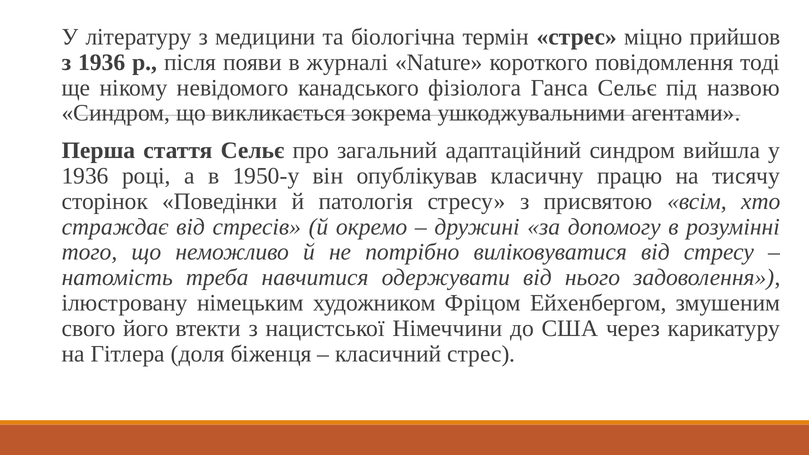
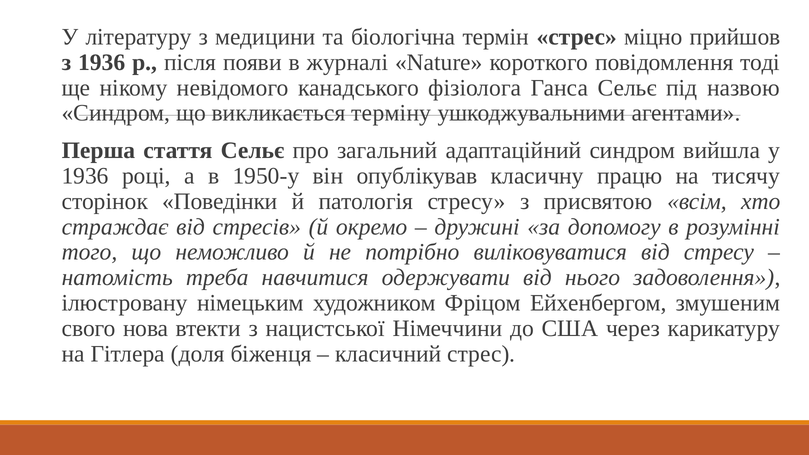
зокрема: зокрема -> терміну
його: його -> нова
